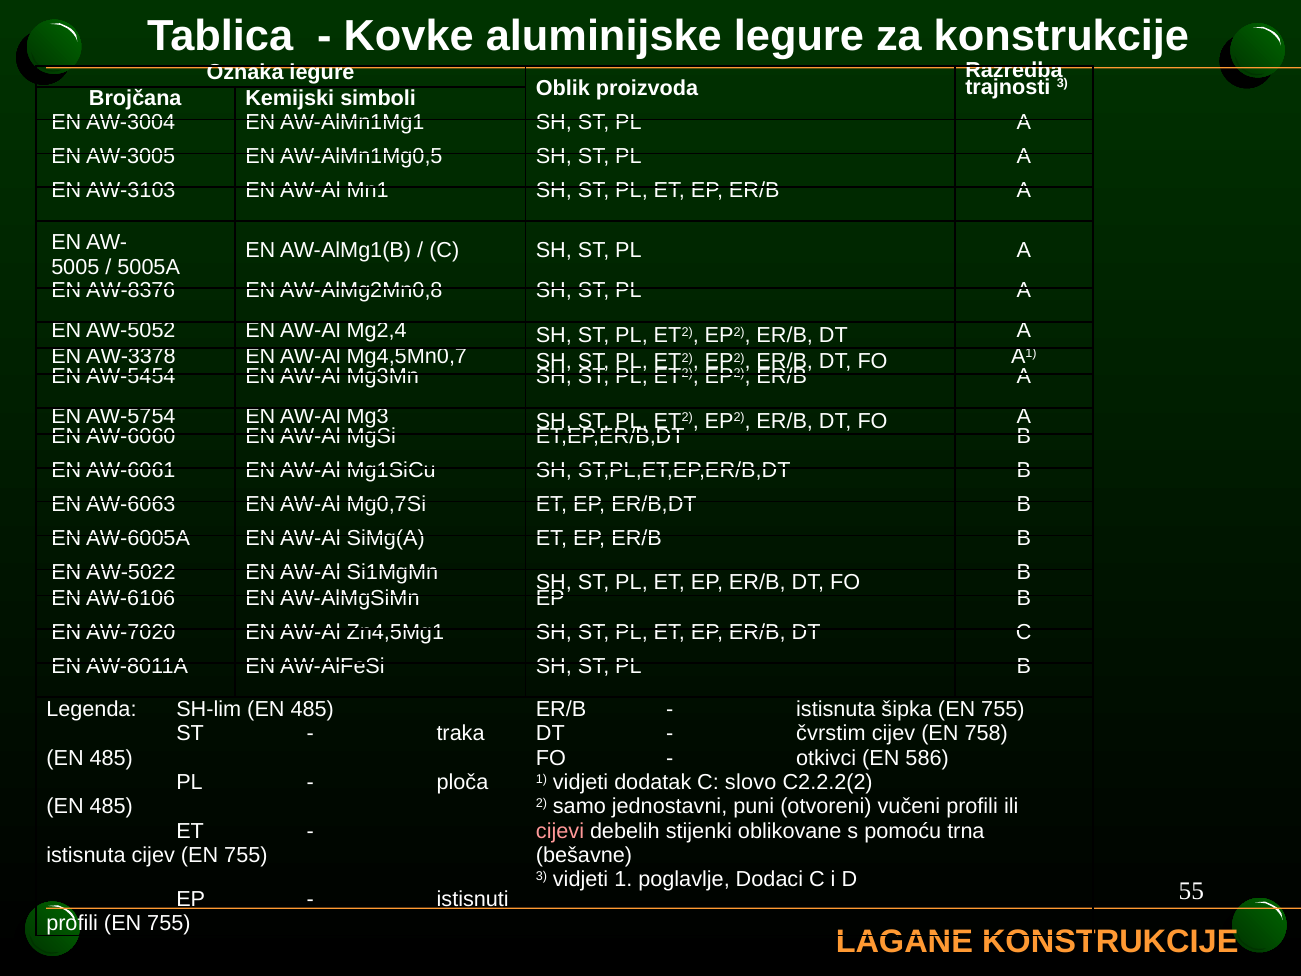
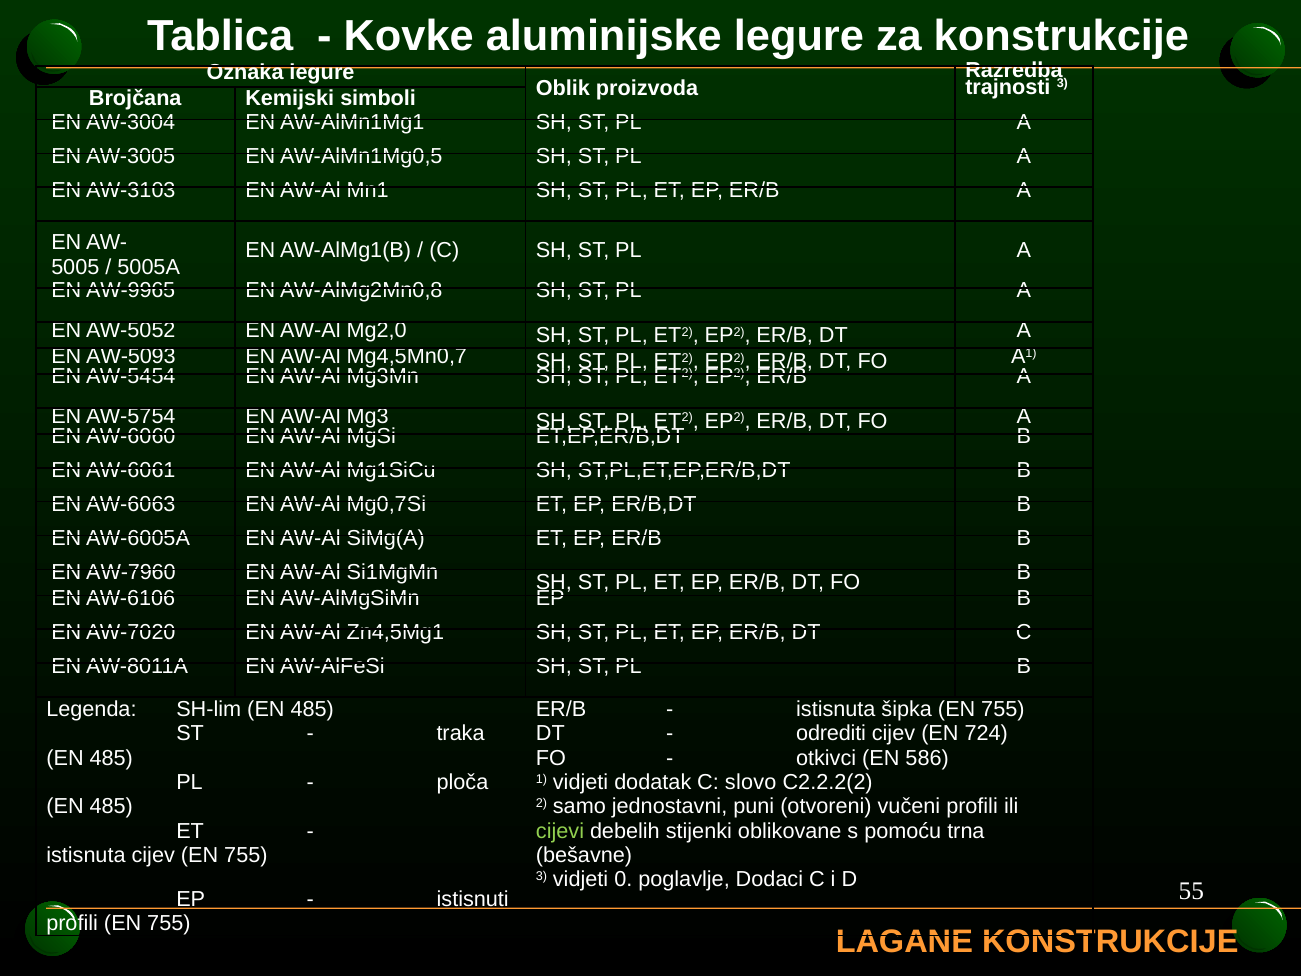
AW-8376: AW-8376 -> AW-9965
Mg2,4: Mg2,4 -> Mg2,0
AW‑3378: AW‑3378 -> AW‑5093
AW‑5022: AW‑5022 -> AW‑7960
čvrstim: čvrstim -> odrediti
758: 758 -> 724
cijevi colour: pink -> light green
vidjeti 1: 1 -> 0
